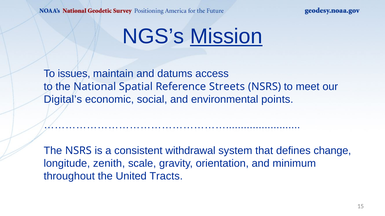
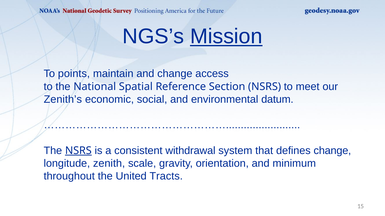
issues: issues -> points
and datums: datums -> change
Streets: Streets -> Section
Digital’s: Digital’s -> Zenith’s
points: points -> datum
NSRS at (78, 151) underline: none -> present
